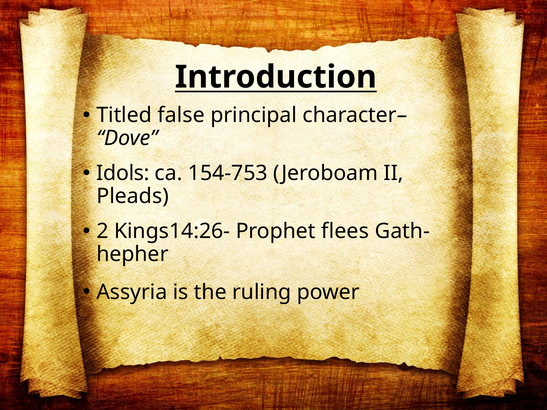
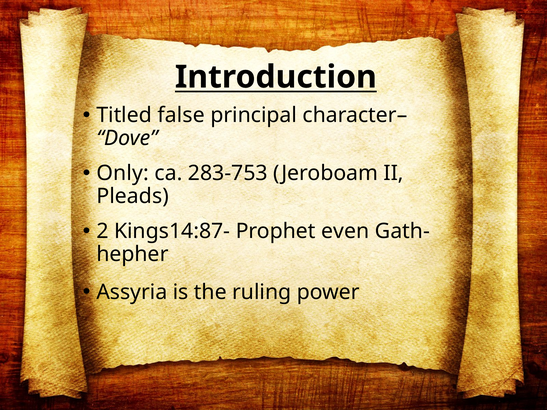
Idols: Idols -> Only
154-753: 154-753 -> 283-753
Kings14:26-: Kings14:26- -> Kings14:87-
flees: flees -> even
